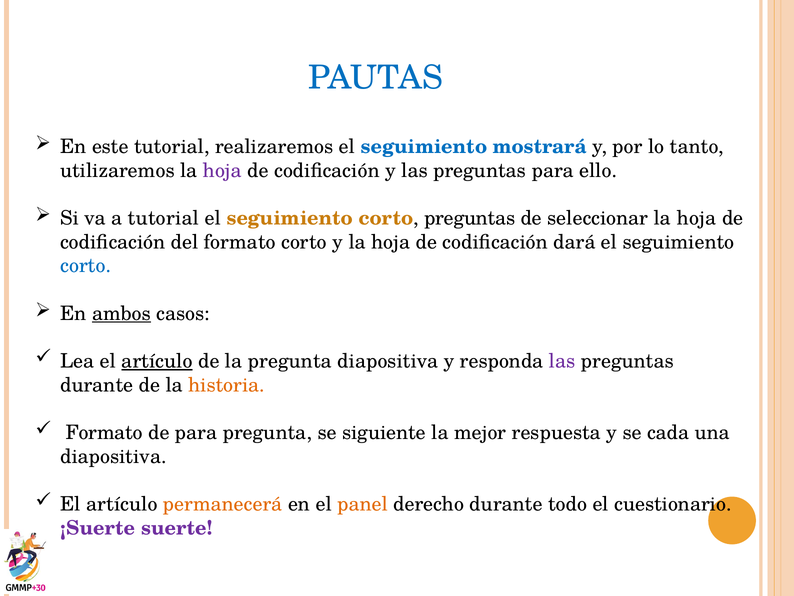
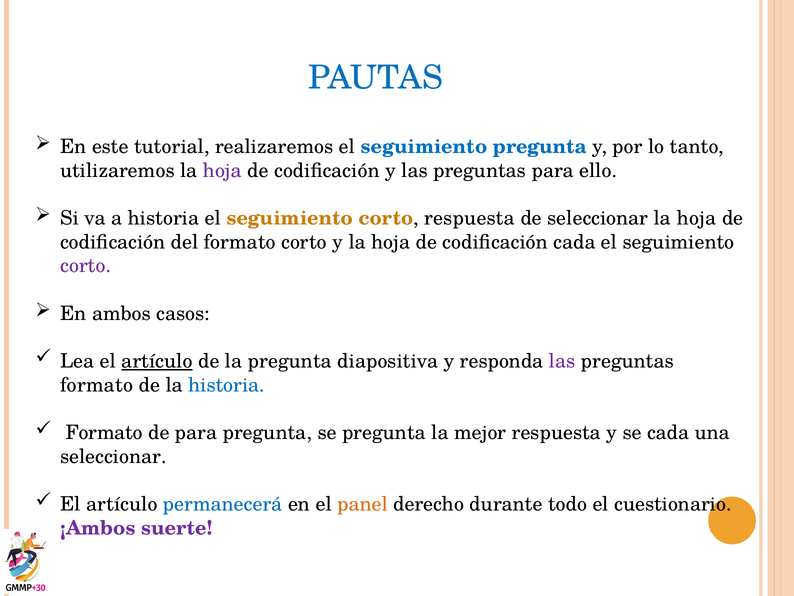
seguimiento mostrará: mostrará -> pregunta
a tutorial: tutorial -> historia
corto preguntas: preguntas -> respuesta
codificación dará: dará -> cada
corto at (86, 266) colour: blue -> purple
ambos underline: present -> none
durante at (97, 385): durante -> formato
historia at (227, 385) colour: orange -> blue
se siguiente: siguiente -> pregunta
diapositiva at (113, 456): diapositiva -> seleccionar
permanecerá colour: orange -> blue
¡Suerte: ¡Suerte -> ¡Ambos
